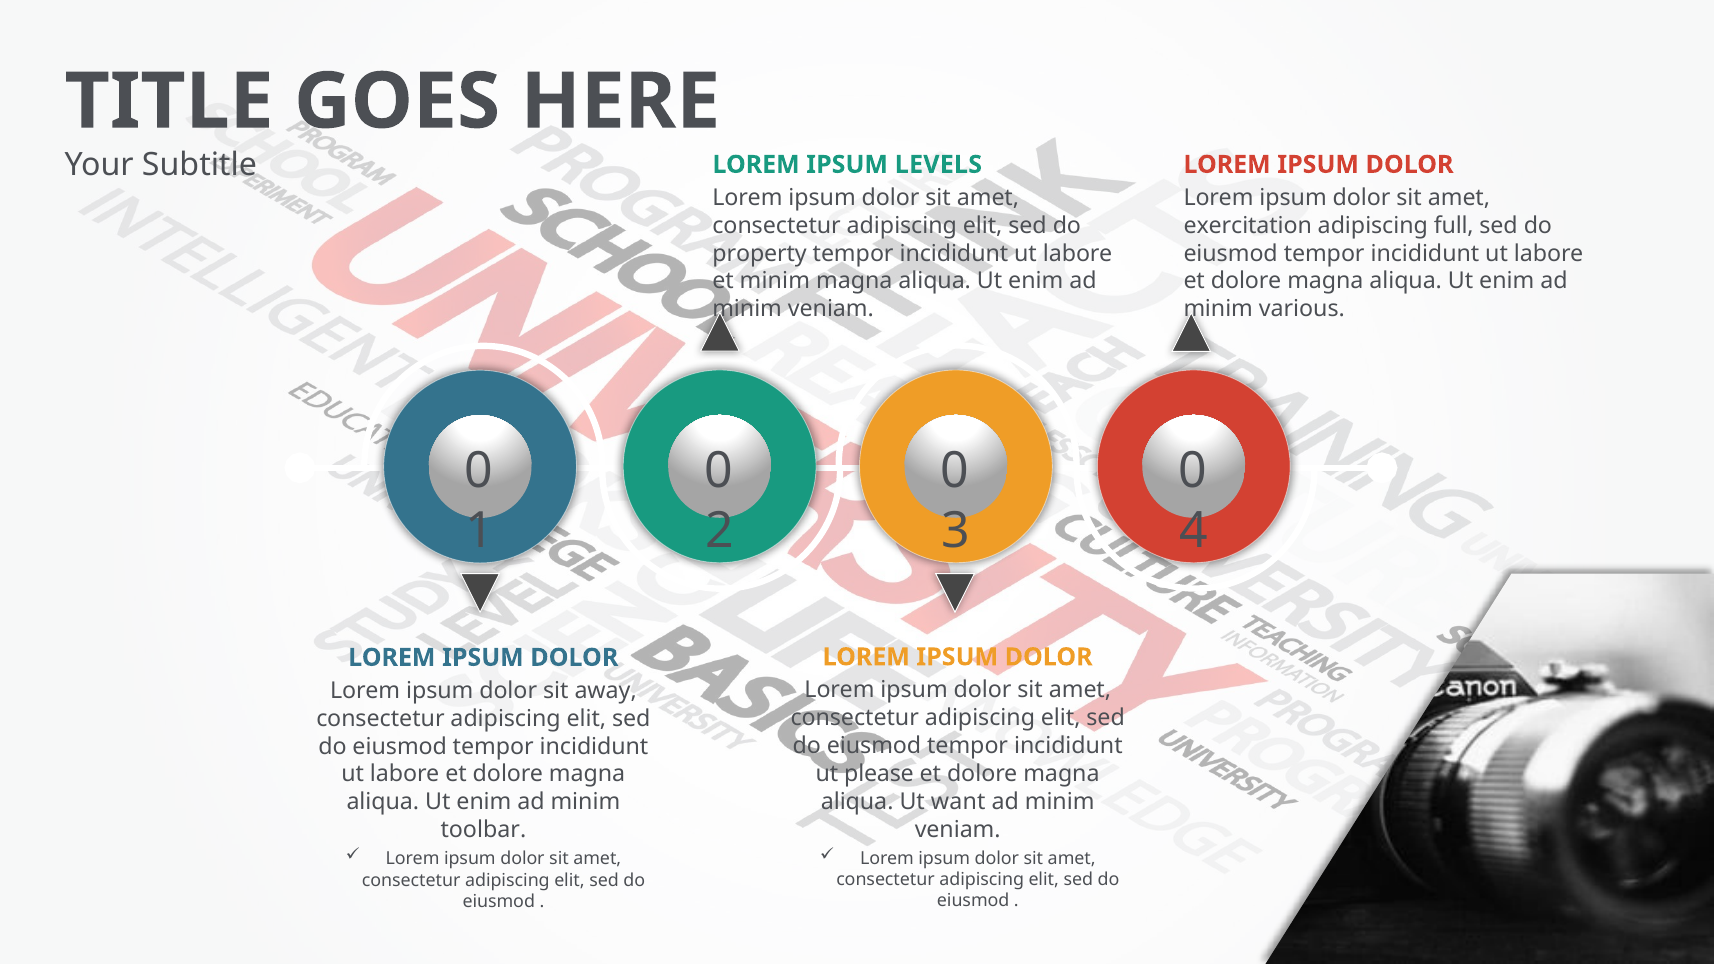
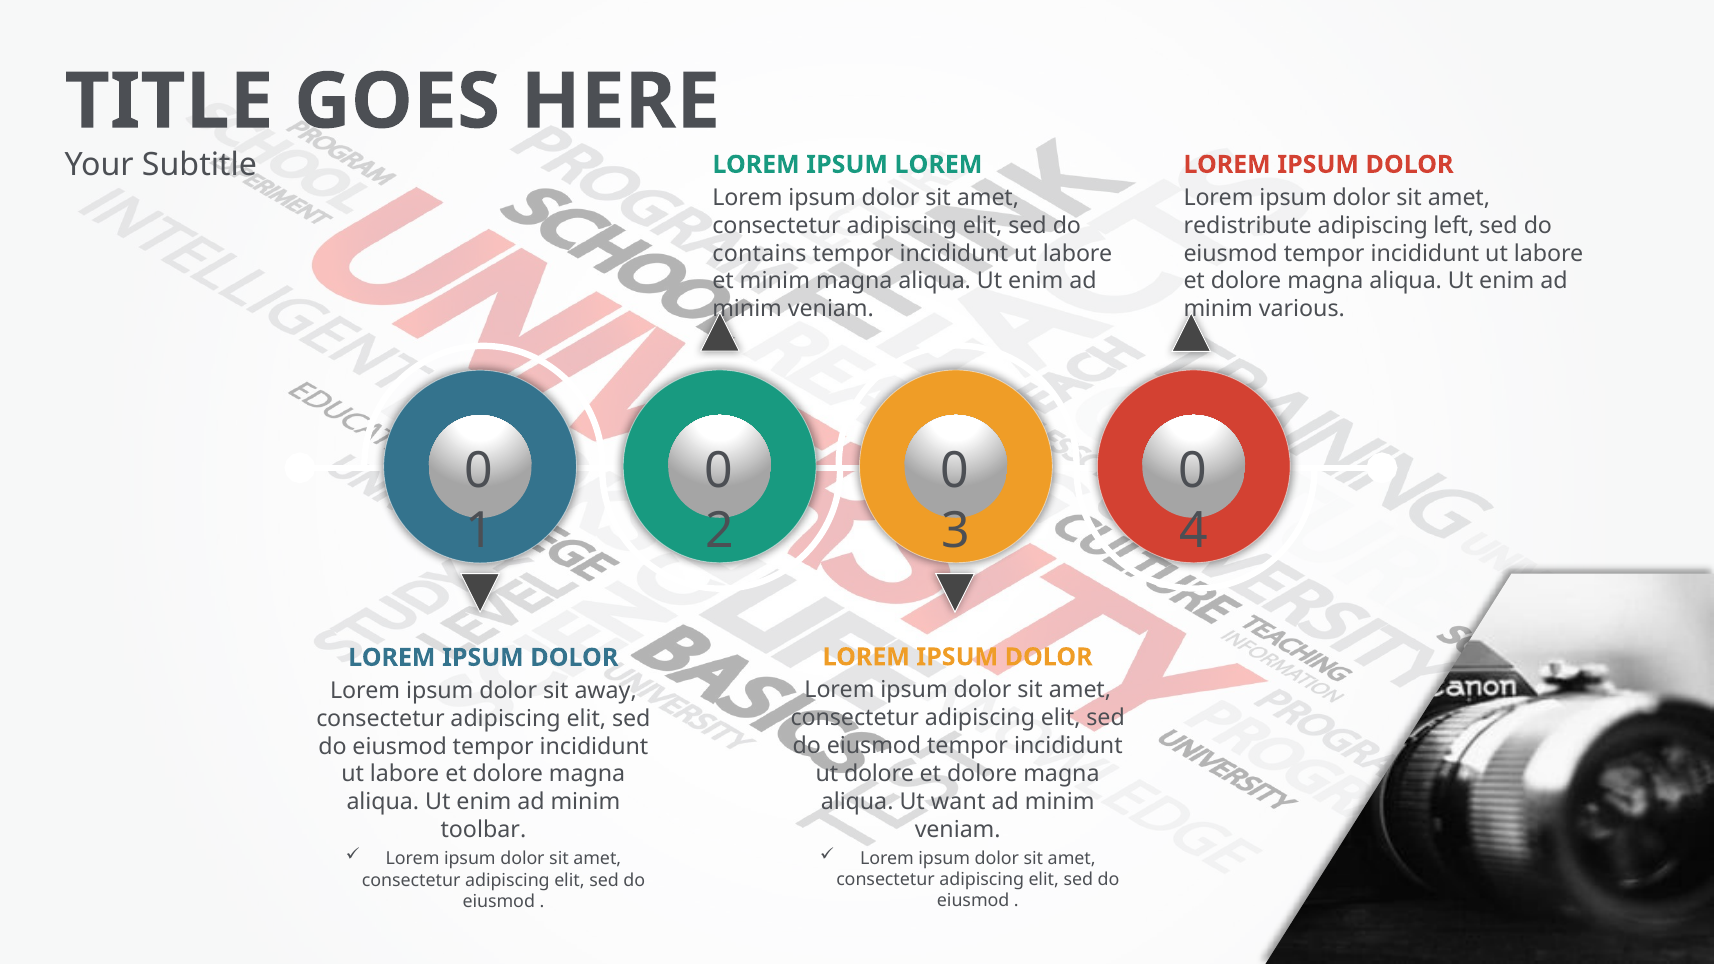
IPSUM LEVELS: LEVELS -> LOREM
exercitation: exercitation -> redistribute
full: full -> left
property: property -> contains
ut please: please -> dolore
